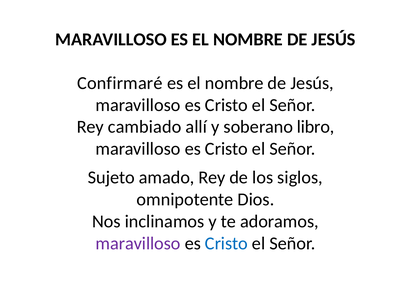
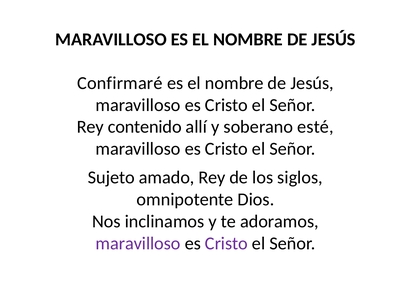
cambiado: cambiado -> contenido
libro: libro -> esté
Cristo at (226, 244) colour: blue -> purple
